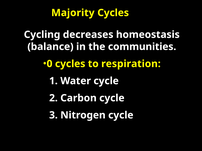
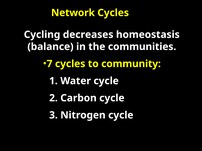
Majority: Majority -> Network
0: 0 -> 7
respiration: respiration -> community
